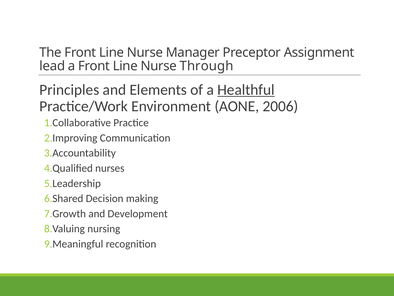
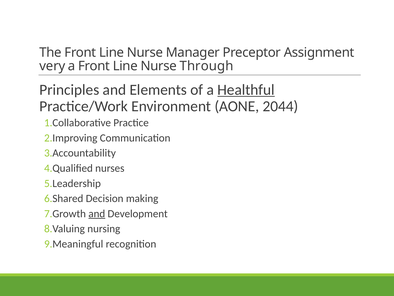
lead: lead -> very
2006: 2006 -> 2044
and at (97, 213) underline: none -> present
